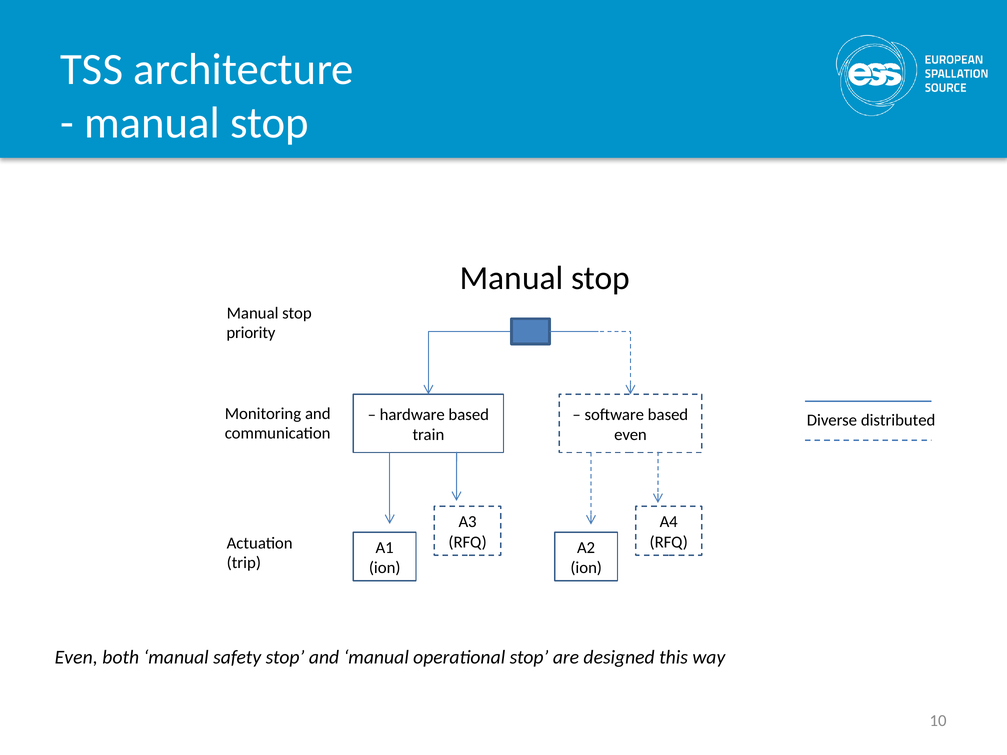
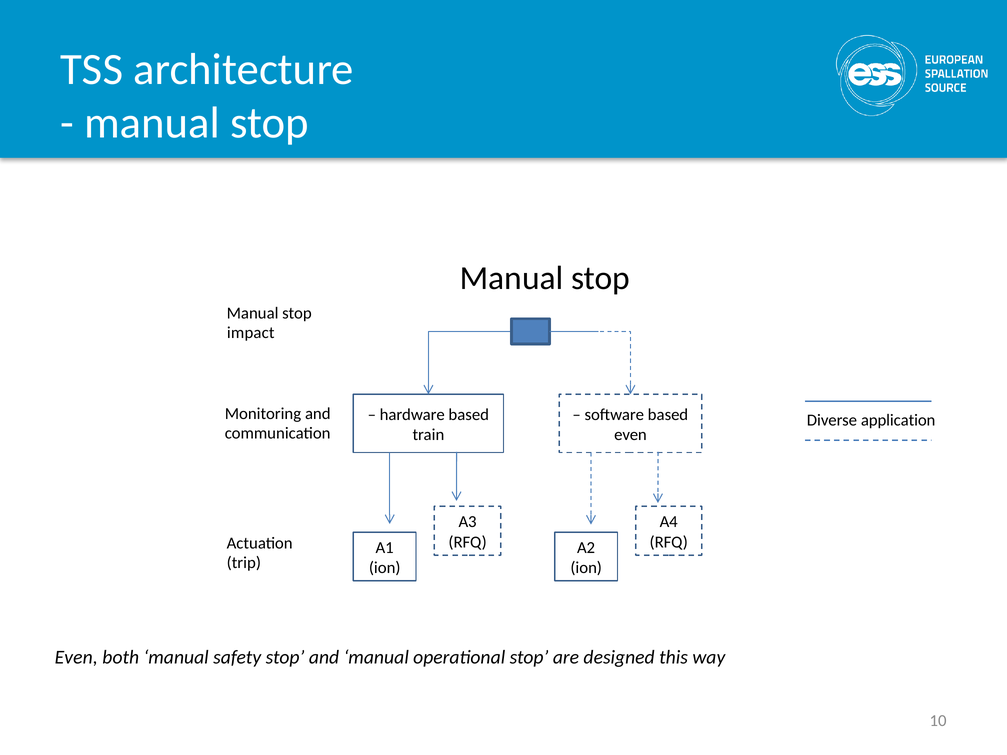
priority: priority -> impact
distributed: distributed -> application
